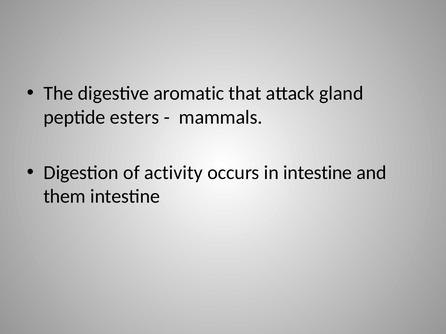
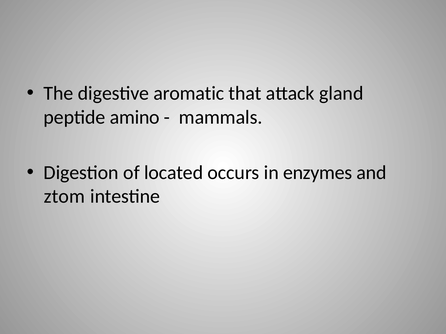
esters: esters -> amino
activity: activity -> located
in intestine: intestine -> enzymes
them: them -> ztom
